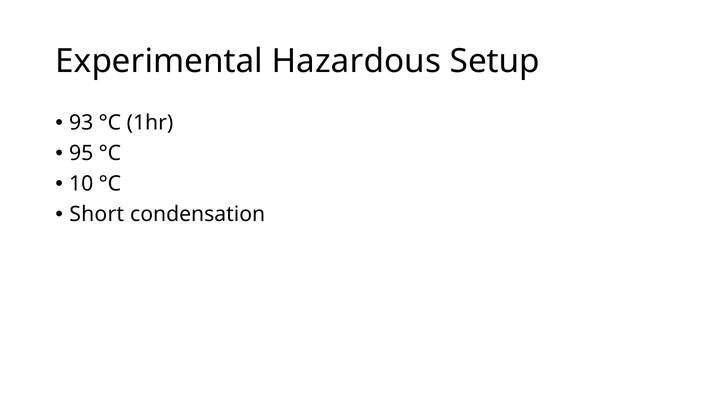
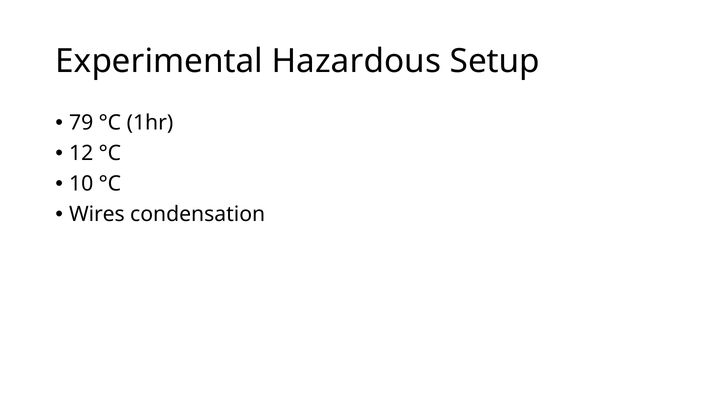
93: 93 -> 79
95: 95 -> 12
Short: Short -> Wires
